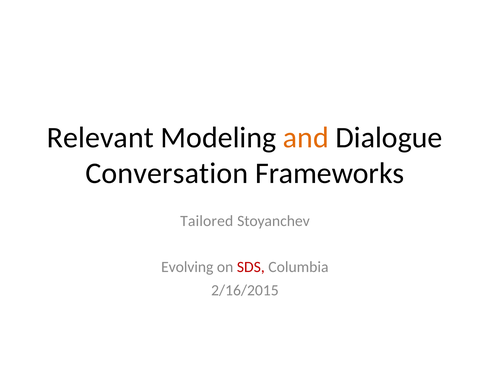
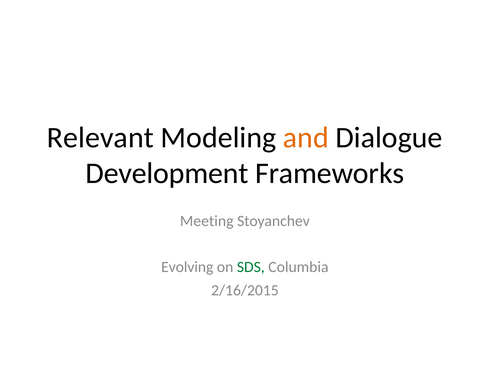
Conversation: Conversation -> Development
Tailored: Tailored -> Meeting
SDS colour: red -> green
